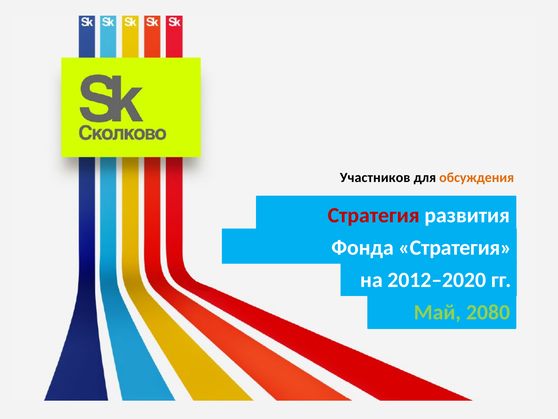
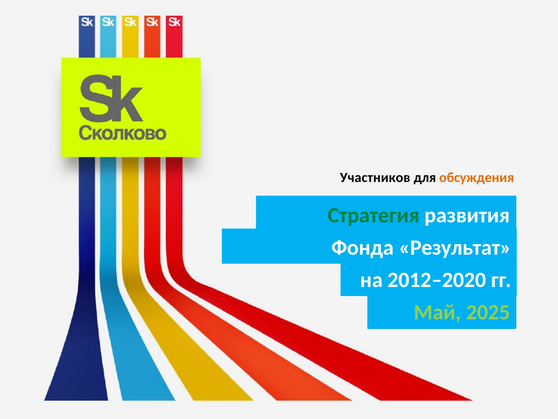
Стратегия at (374, 215) colour: red -> green
Фонда Стратегия: Стратегия -> Результат
2080: 2080 -> 2025
